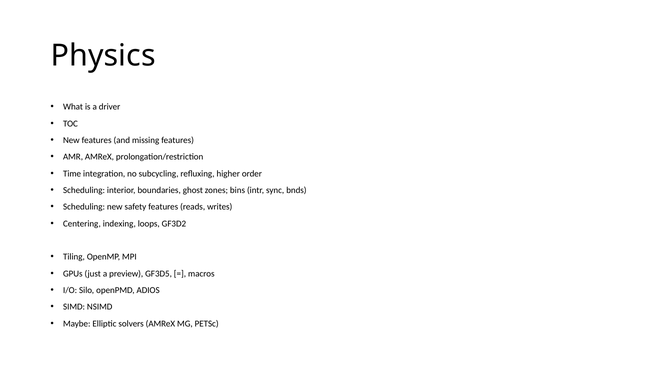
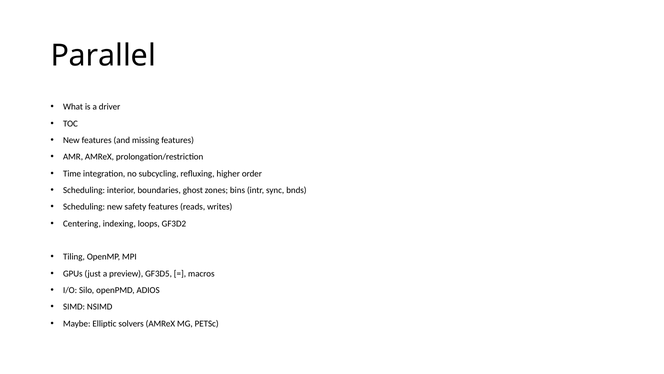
Physics: Physics -> Parallel
